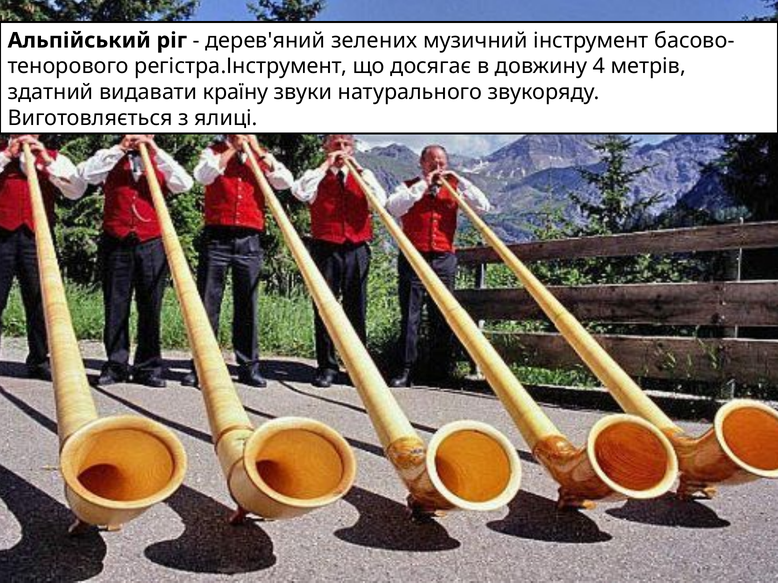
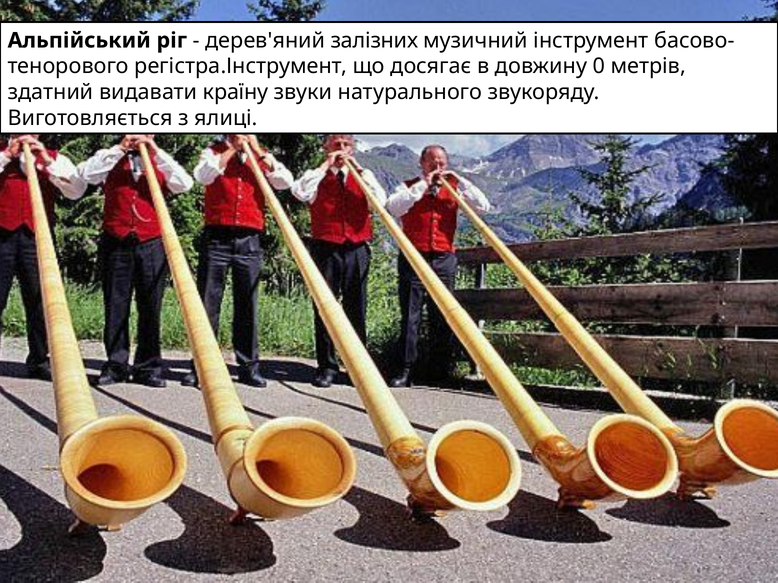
зелених: зелених -> залізних
4: 4 -> 0
